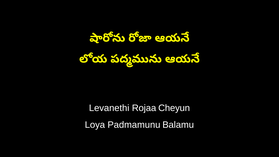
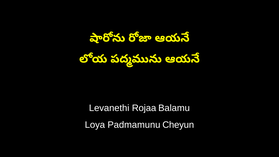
Cheyun: Cheyun -> Balamu
Balamu: Balamu -> Cheyun
